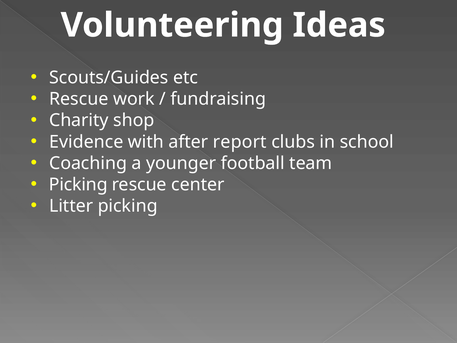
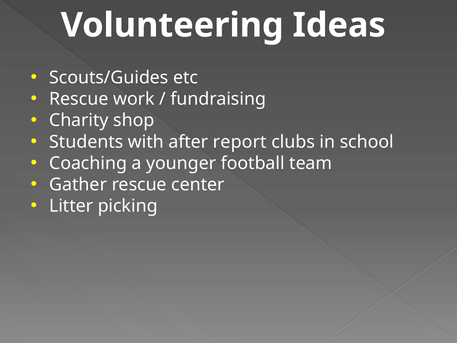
Evidence: Evidence -> Students
Picking at (78, 184): Picking -> Gather
